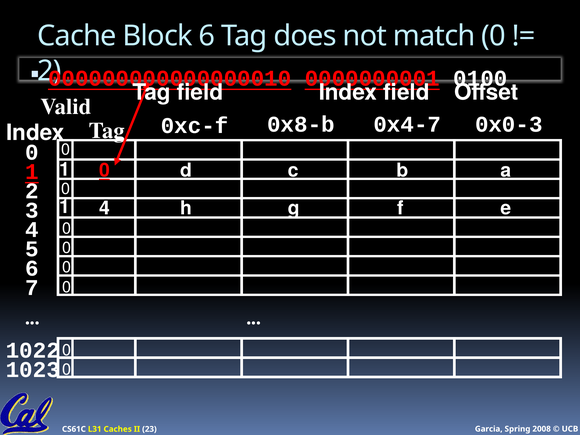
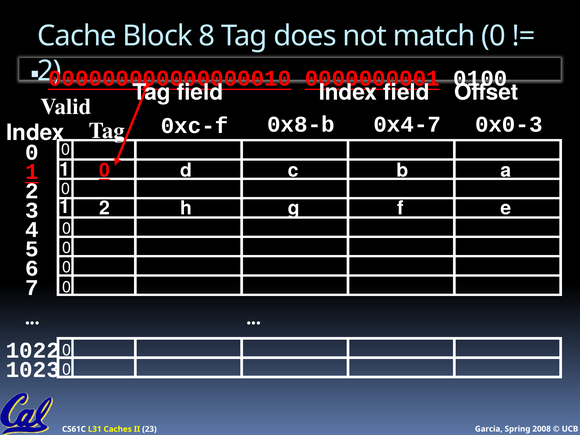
Block 6: 6 -> 8
4 at (104, 208): 4 -> 2
